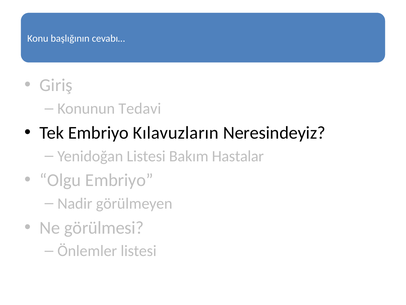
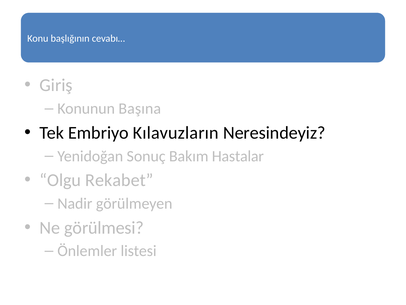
Tedavi: Tedavi -> Başına
Yenidoğan Listesi: Listesi -> Sonuç
Olgu Embriyo: Embriyo -> Rekabet
